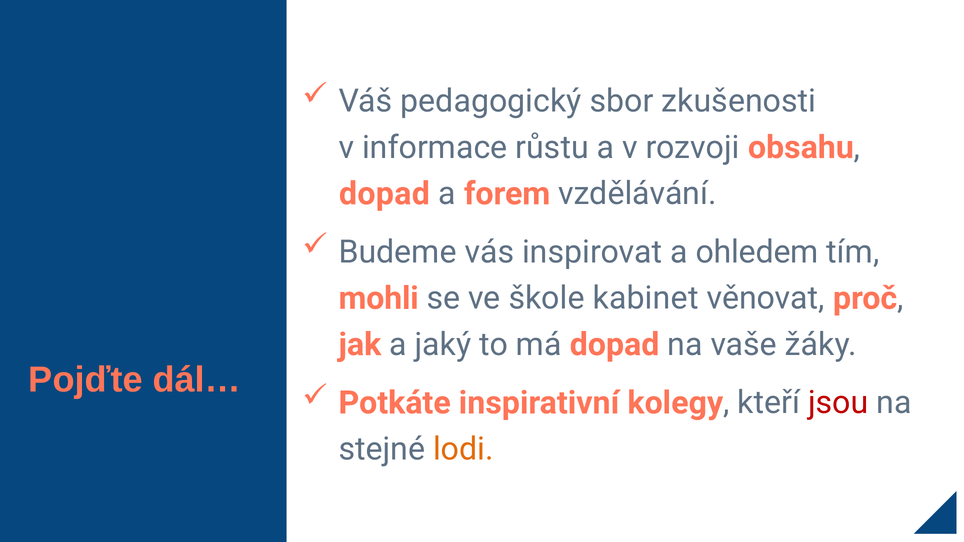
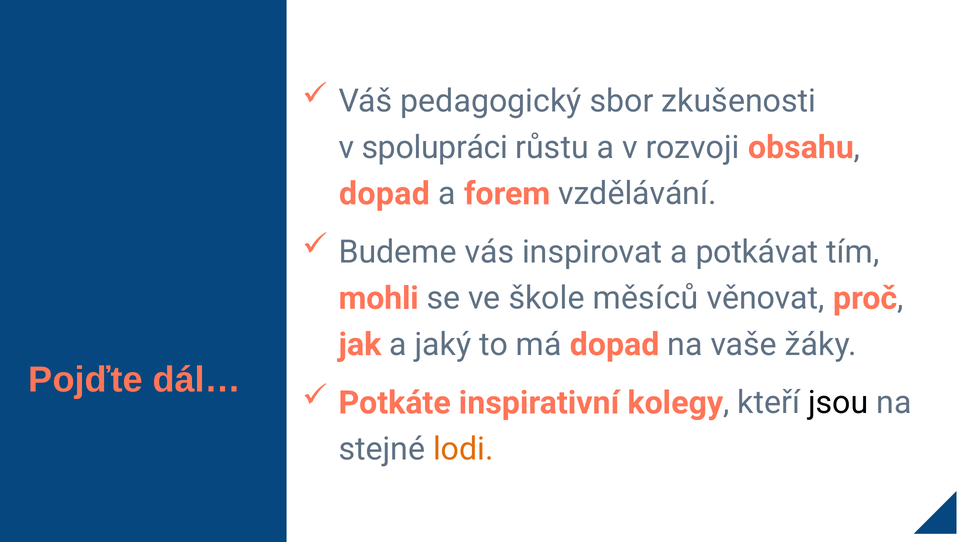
informace: informace -> spolupráci
ohledem: ohledem -> potkávat
kabinet: kabinet -> měsíců
jsou colour: red -> black
